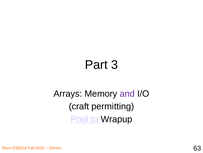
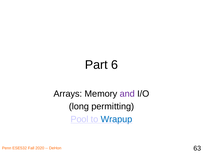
3: 3 -> 6
craft: craft -> long
Wrapup colour: black -> blue
